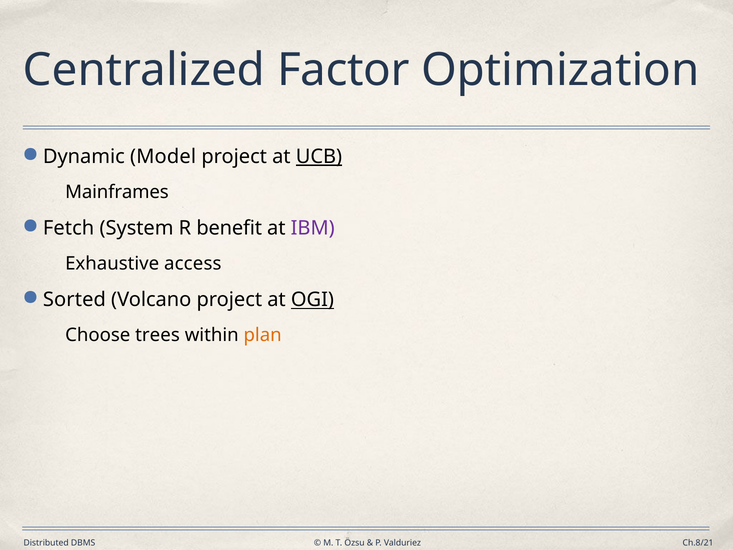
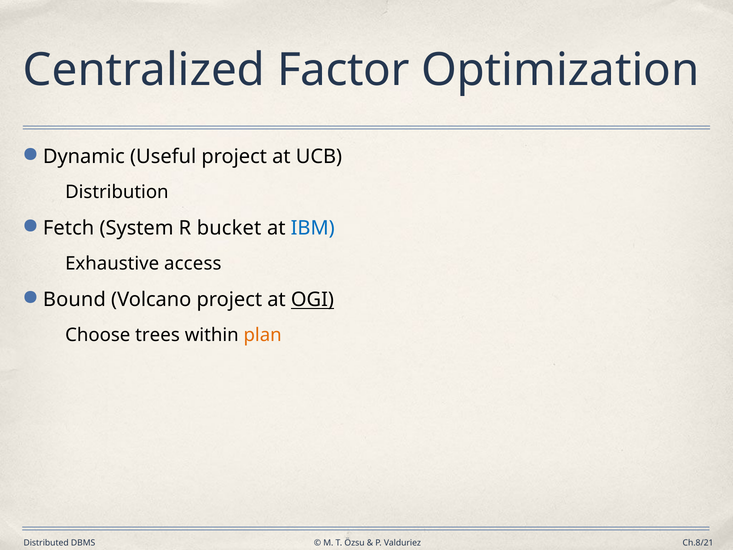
Model: Model -> Useful
UCB underline: present -> none
Mainframes: Mainframes -> Distribution
benefit: benefit -> bucket
IBM colour: purple -> blue
Sorted: Sorted -> Bound
